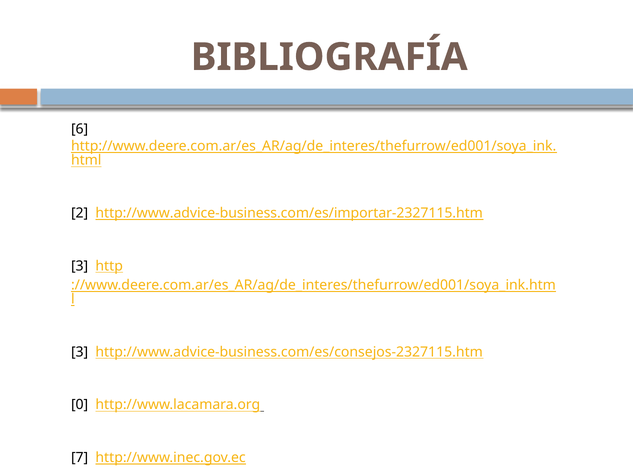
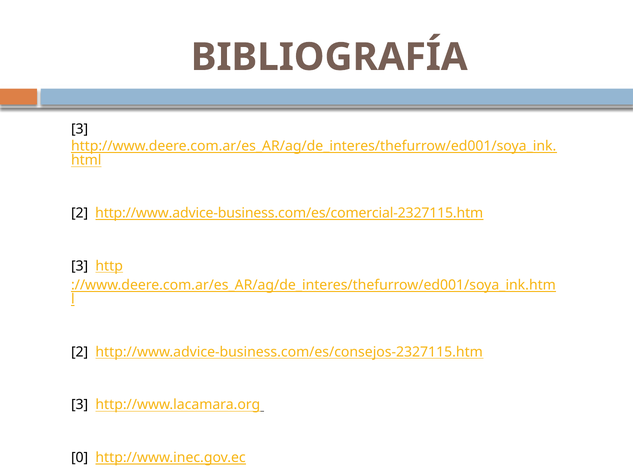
6 at (80, 129): 6 -> 3
http://www.advice-business.com/es/importar-2327115.htm: http://www.advice-business.com/es/importar-2327115.htm -> http://www.advice-business.com/es/comercial-2327115.htm
3 at (80, 352): 3 -> 2
0 at (80, 405): 0 -> 3
7: 7 -> 0
